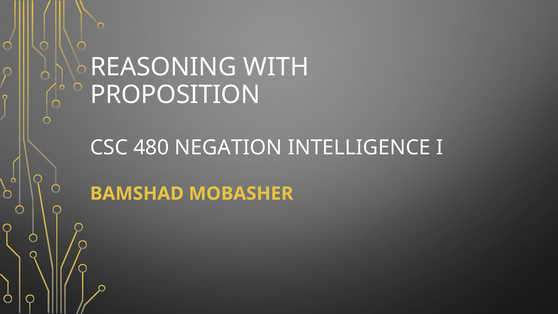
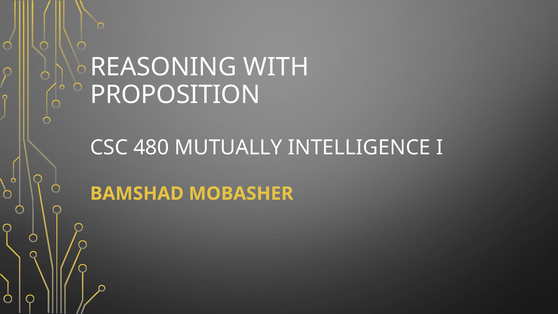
NEGATION: NEGATION -> MUTUALLY
